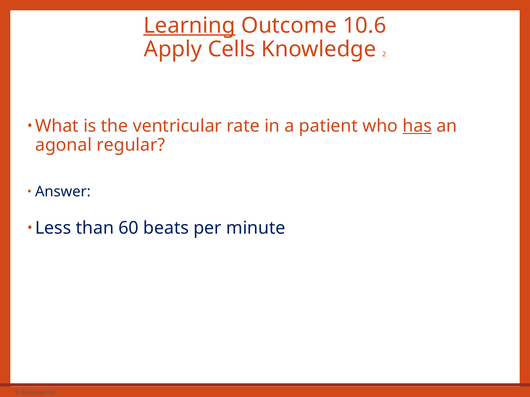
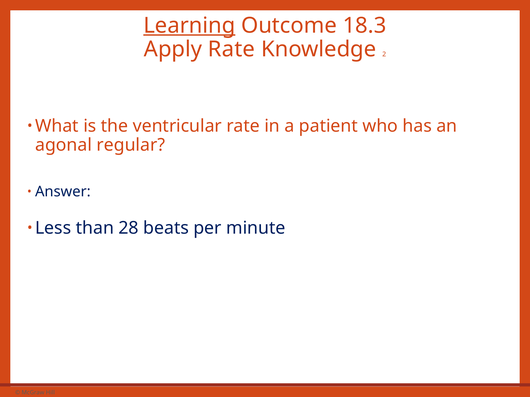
10.6: 10.6 -> 18.3
Apply Cells: Cells -> Rate
has underline: present -> none
60: 60 -> 28
